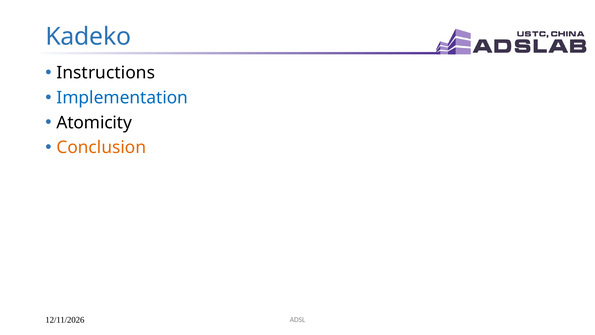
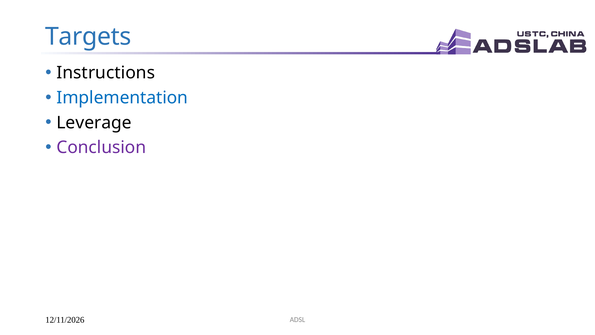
Kadeko: Kadeko -> Targets
Atomicity: Atomicity -> Leverage
Conclusion colour: orange -> purple
